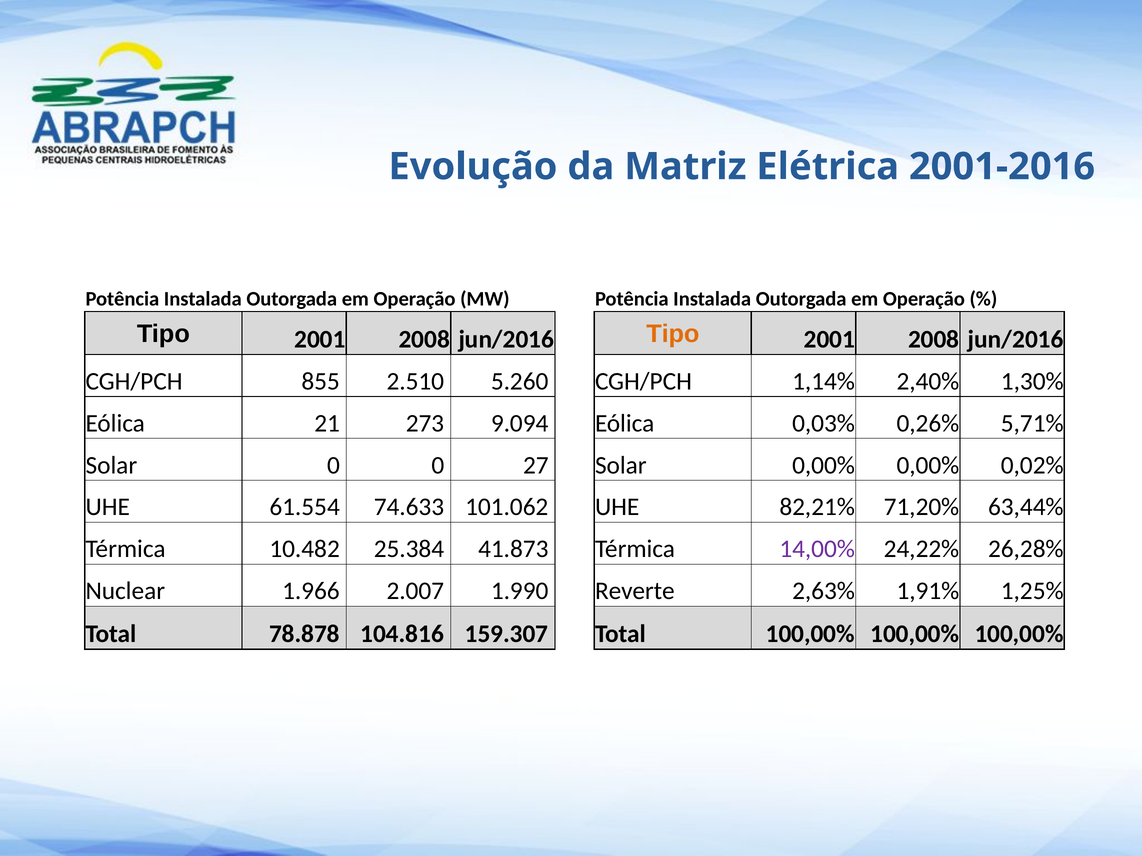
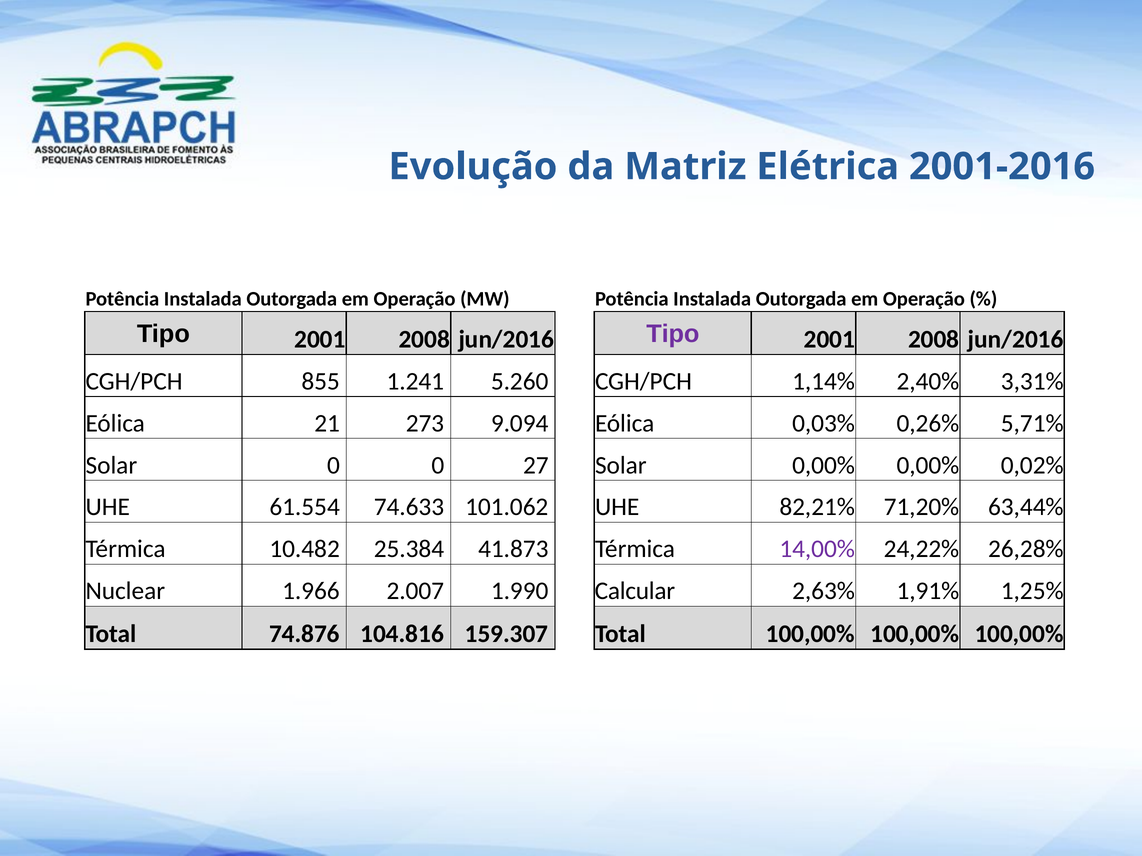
Tipo at (673, 334) colour: orange -> purple
2.510: 2.510 -> 1.241
1,30%: 1,30% -> 3,31%
Reverte: Reverte -> Calcular
78.878: 78.878 -> 74.876
